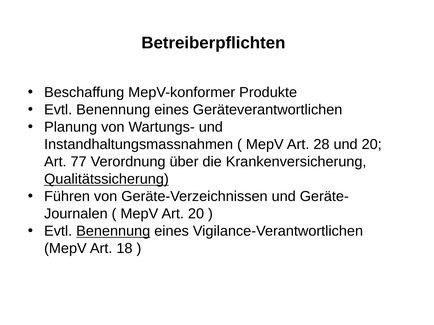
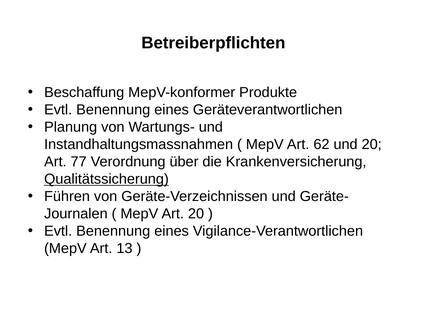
28: 28 -> 62
Benennung at (113, 231) underline: present -> none
18: 18 -> 13
